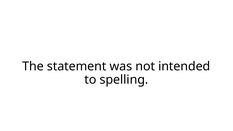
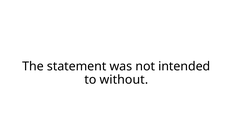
spelling: spelling -> without
